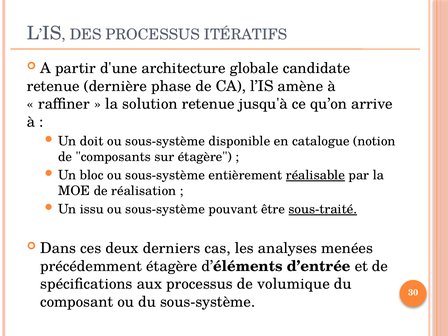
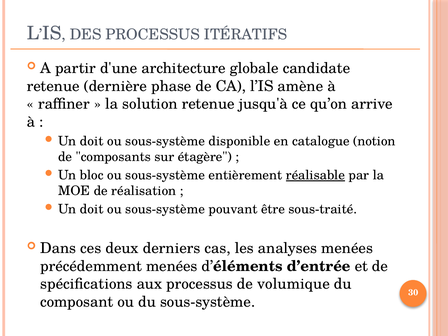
issu at (92, 209): issu -> doit
sous-traité underline: present -> none
précédemment étagère: étagère -> menées
